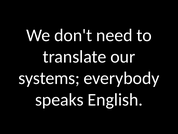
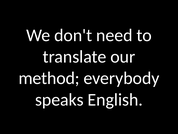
systems: systems -> method
